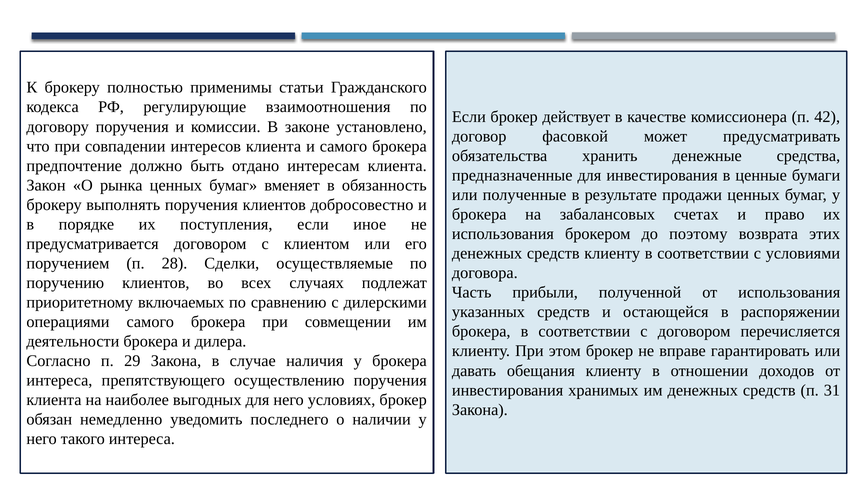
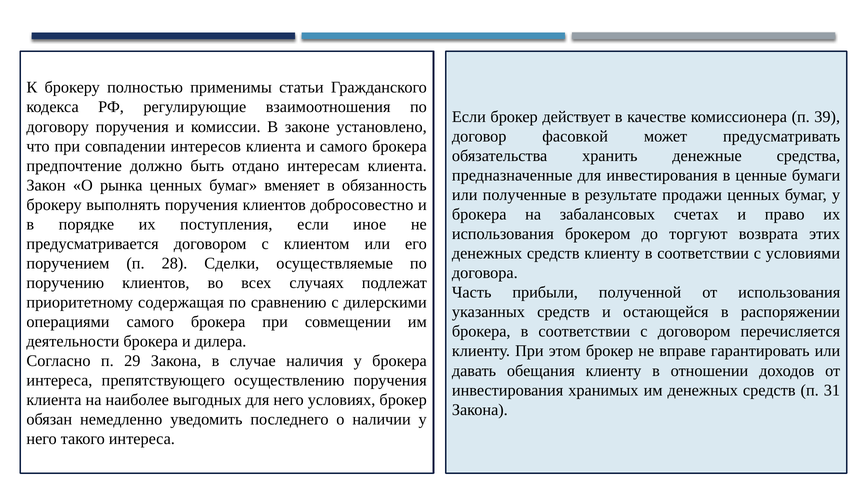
42: 42 -> 39
поэтому: поэтому -> торгуют
включаемых: включаемых -> содержащая
